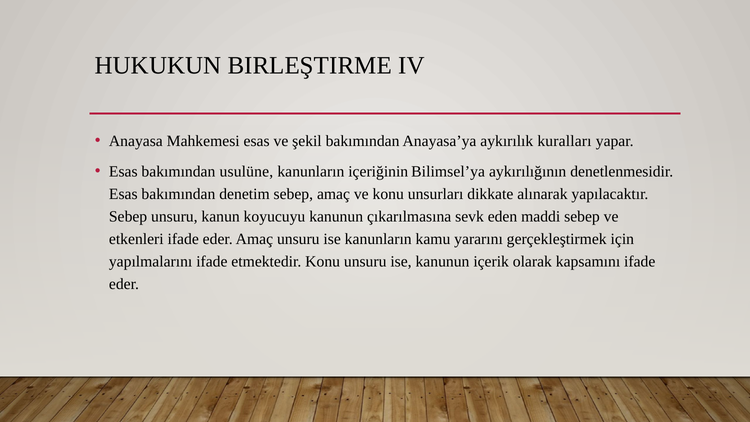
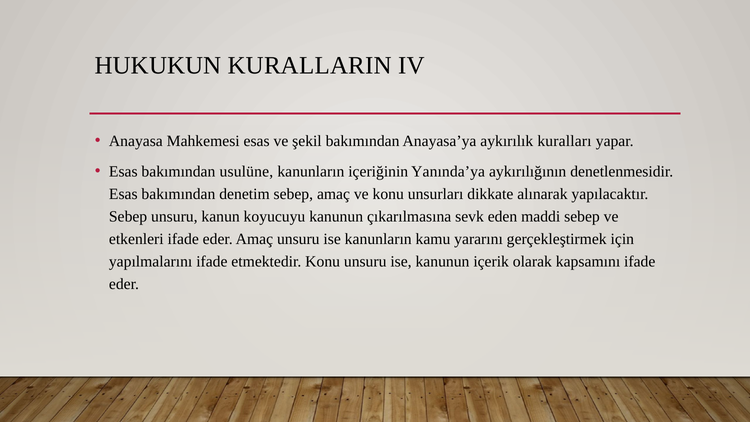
BIRLEŞTIRME: BIRLEŞTIRME -> KURALLARIN
Bilimsel’ya: Bilimsel’ya -> Yanında’ya
